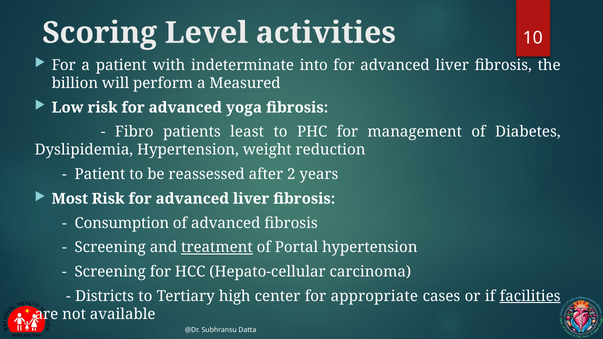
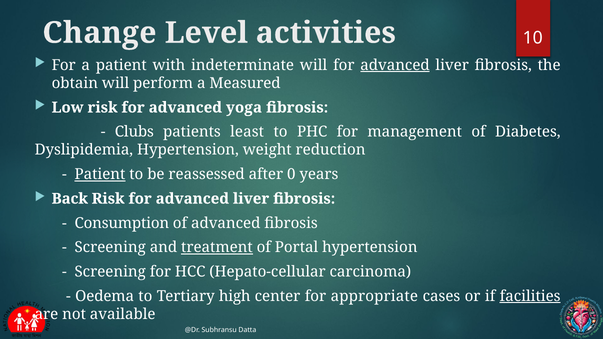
Scoring: Scoring -> Change
indeterminate into: into -> will
advanced at (395, 65) underline: none -> present
billion: billion -> obtain
Fibro: Fibro -> Clubs
Patient at (100, 174) underline: none -> present
2: 2 -> 0
Most: Most -> Back
Districts: Districts -> Oedema
